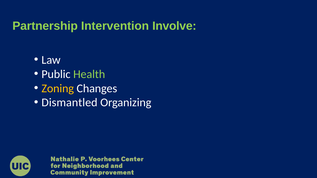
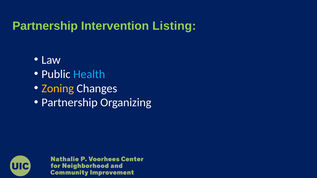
Involve: Involve -> Listing
Health colour: light green -> light blue
Dismantled at (69, 103): Dismantled -> Partnership
